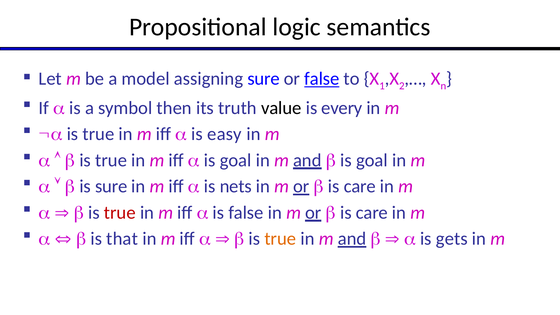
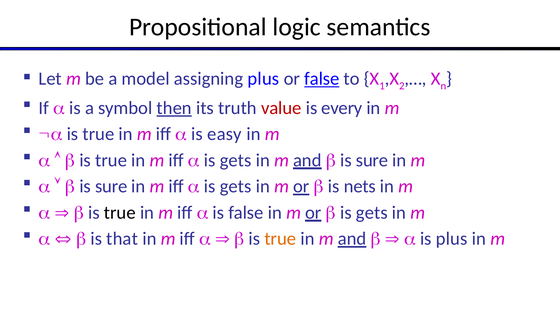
assigning sure: sure -> plus
then underline: none -> present
value colour: black -> red
goal at (236, 160): goal -> gets
goal at (372, 160): goal -> sure
nets at (236, 186): nets -> gets
care at (360, 186): care -> nets
true at (120, 213) colour: red -> black
care at (372, 213): care -> gets
is gets: gets -> plus
